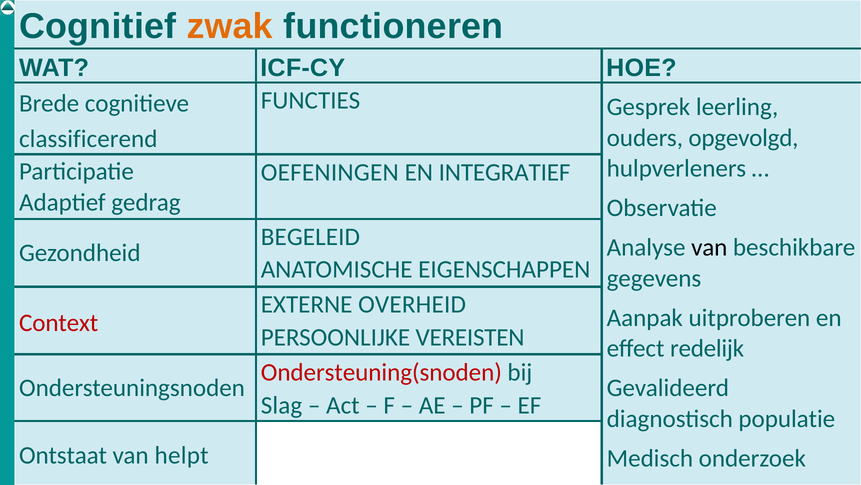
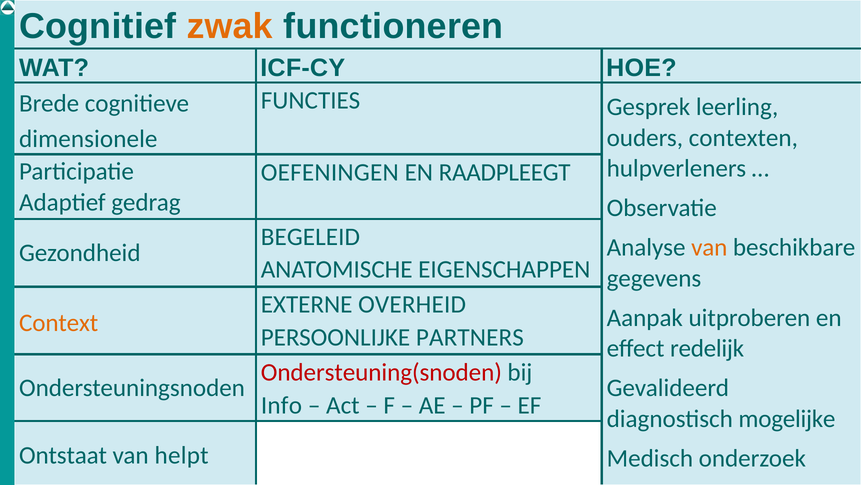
opgevolgd: opgevolgd -> contexten
classificerend: classificerend -> dimensionele
INTEGRATIEF: INTEGRATIEF -> RAADPLEEGT
van at (709, 247) colour: black -> orange
Context colour: red -> orange
VEREISTEN: VEREISTEN -> PARTNERS
Slag: Slag -> Info
populatie: populatie -> mogelijke
